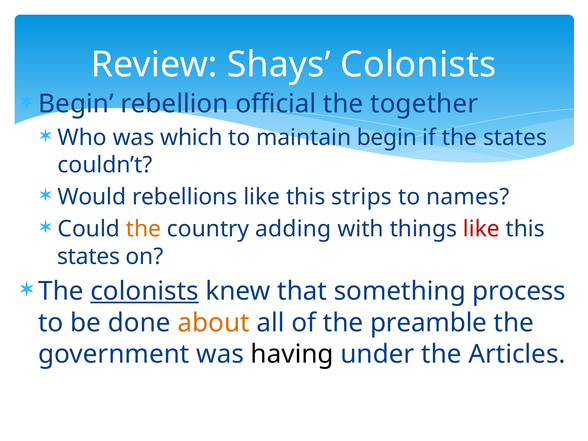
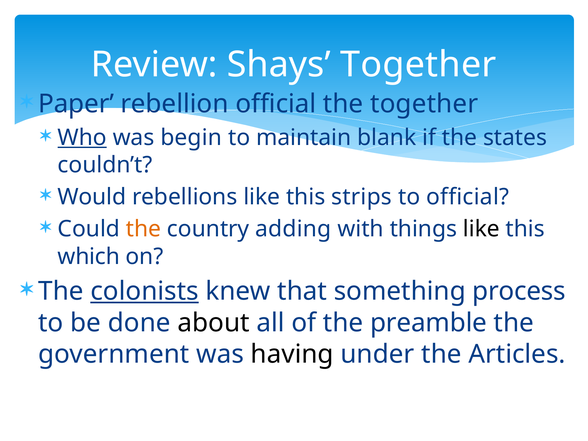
Shays Colonists: Colonists -> Together
Begin at (76, 104): Begin -> Paper
Who underline: none -> present
which: which -> begin
maintain begin: begin -> blank
to names: names -> official
like at (481, 229) colour: red -> black
states at (89, 256): states -> which
about colour: orange -> black
